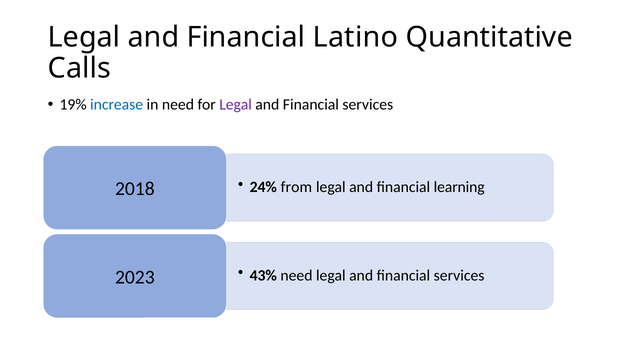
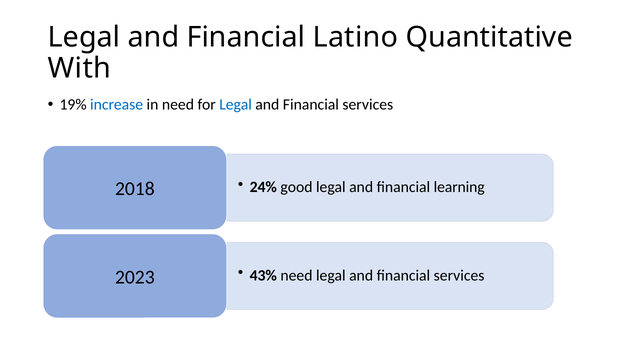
Calls: Calls -> With
Legal at (236, 105) colour: purple -> blue
from: from -> good
